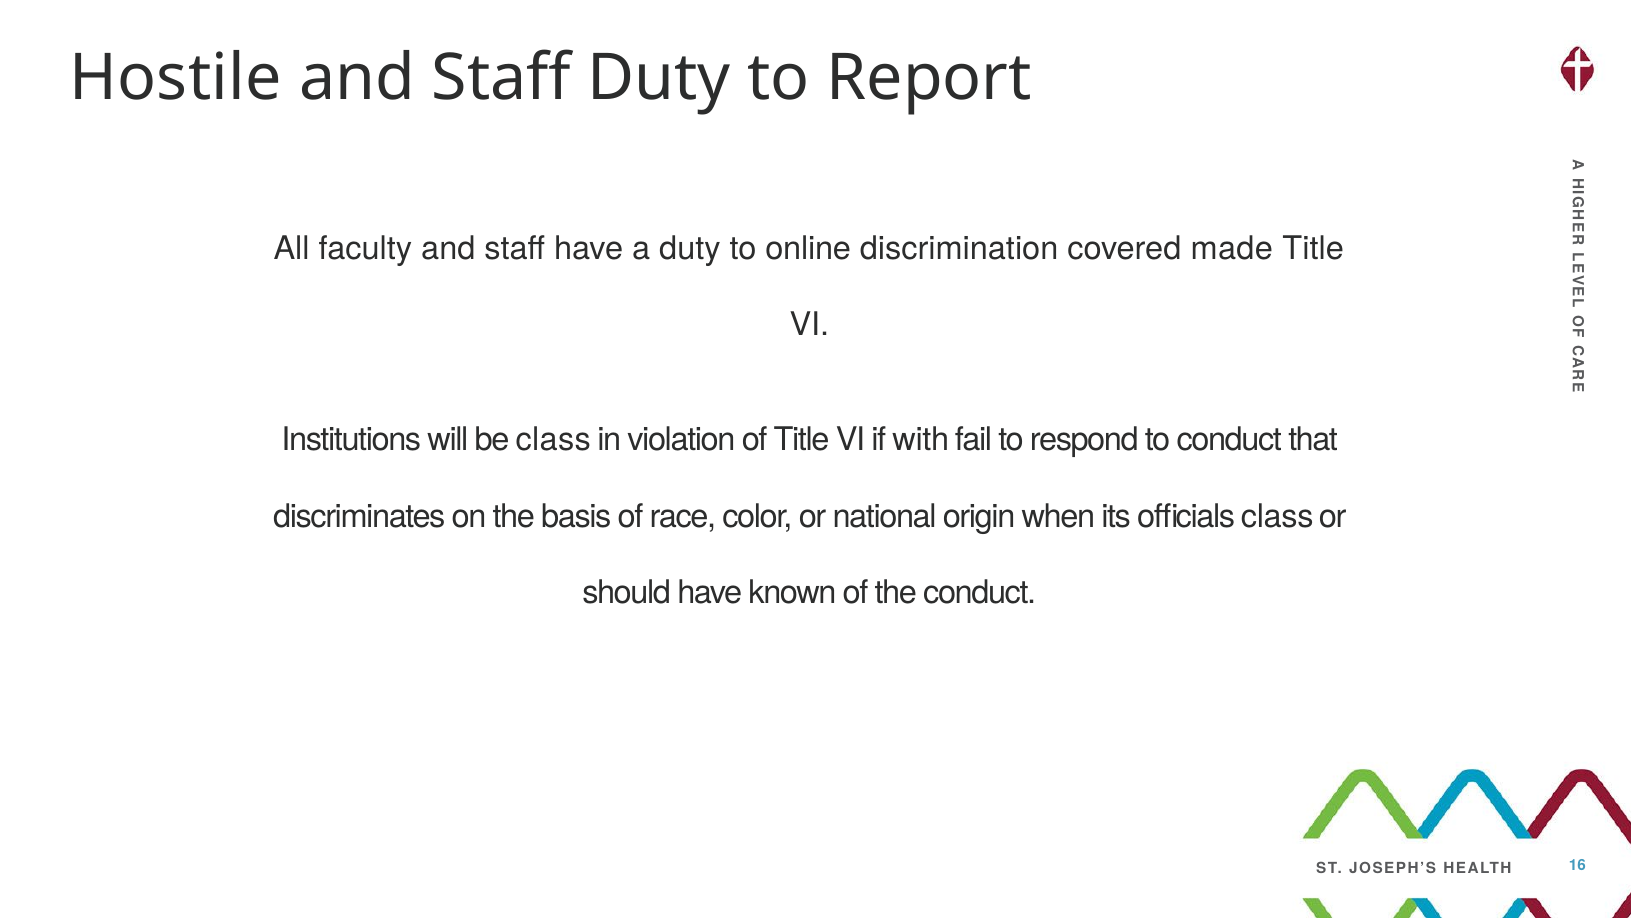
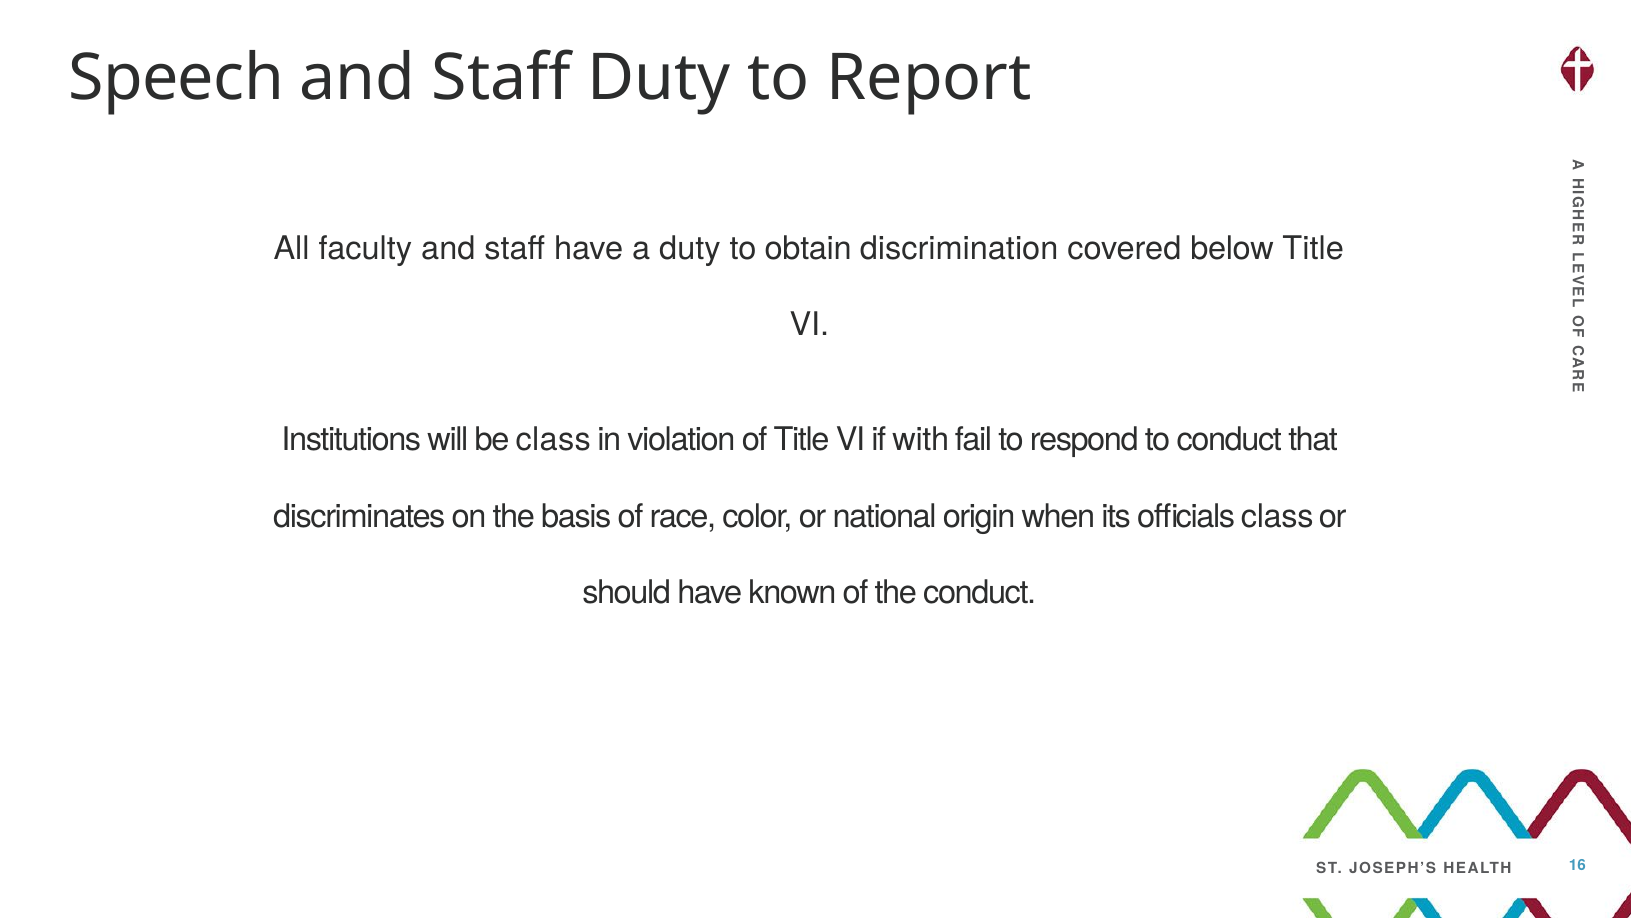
Hostile: Hostile -> Speech
online: online -> obtain
made: made -> below
